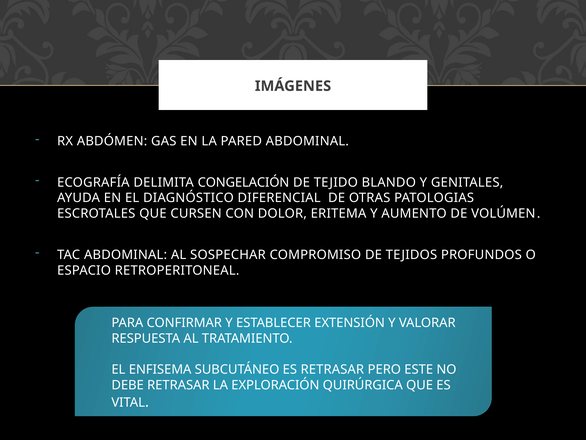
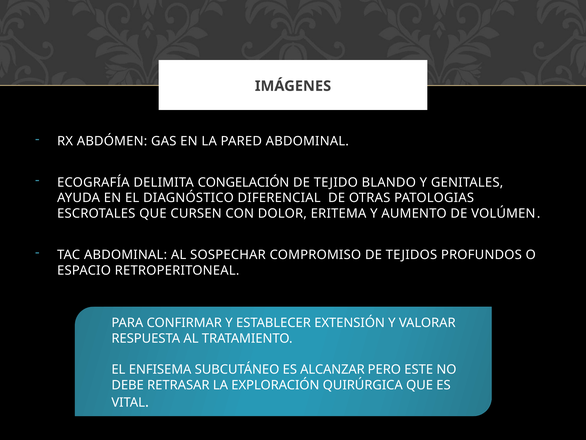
ES RETRASAR: RETRASAR -> ALCANZAR
